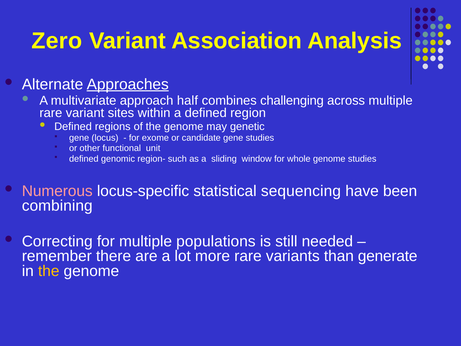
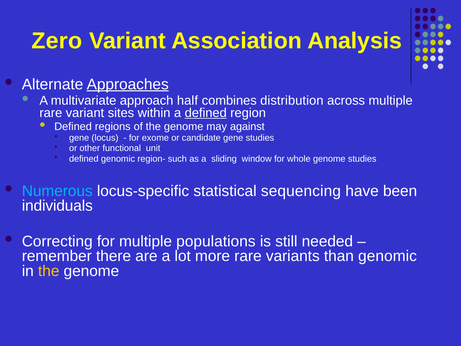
challenging: challenging -> distribution
defined at (206, 113) underline: none -> present
genetic: genetic -> against
Numerous colour: pink -> light blue
combining: combining -> individuals
than generate: generate -> genomic
